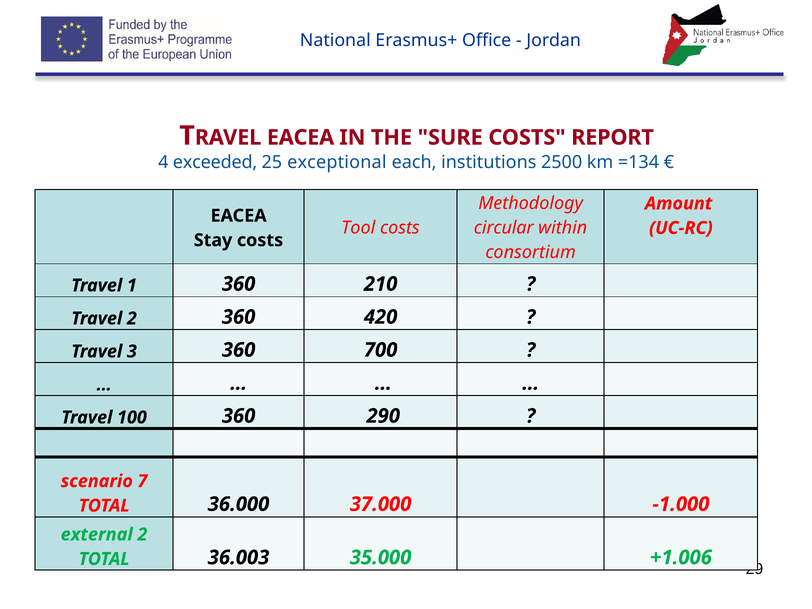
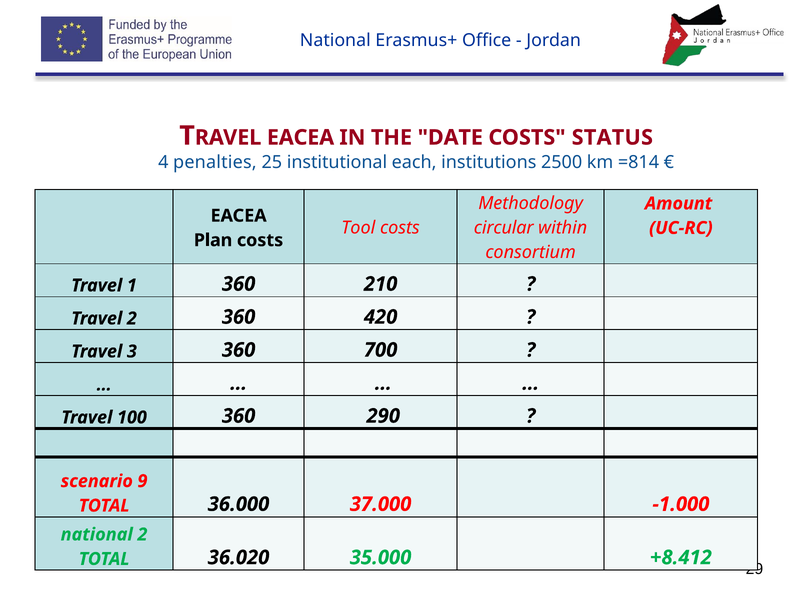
SURE: SURE -> DATE
REPORT: REPORT -> STATUS
exceeded: exceeded -> penalties
exceptional: exceptional -> institutional
=134: =134 -> =814
Stay: Stay -> Plan
7: 7 -> 9
external at (97, 535): external -> national
36.003: 36.003 -> 36.020
+1.006: +1.006 -> +8.412
